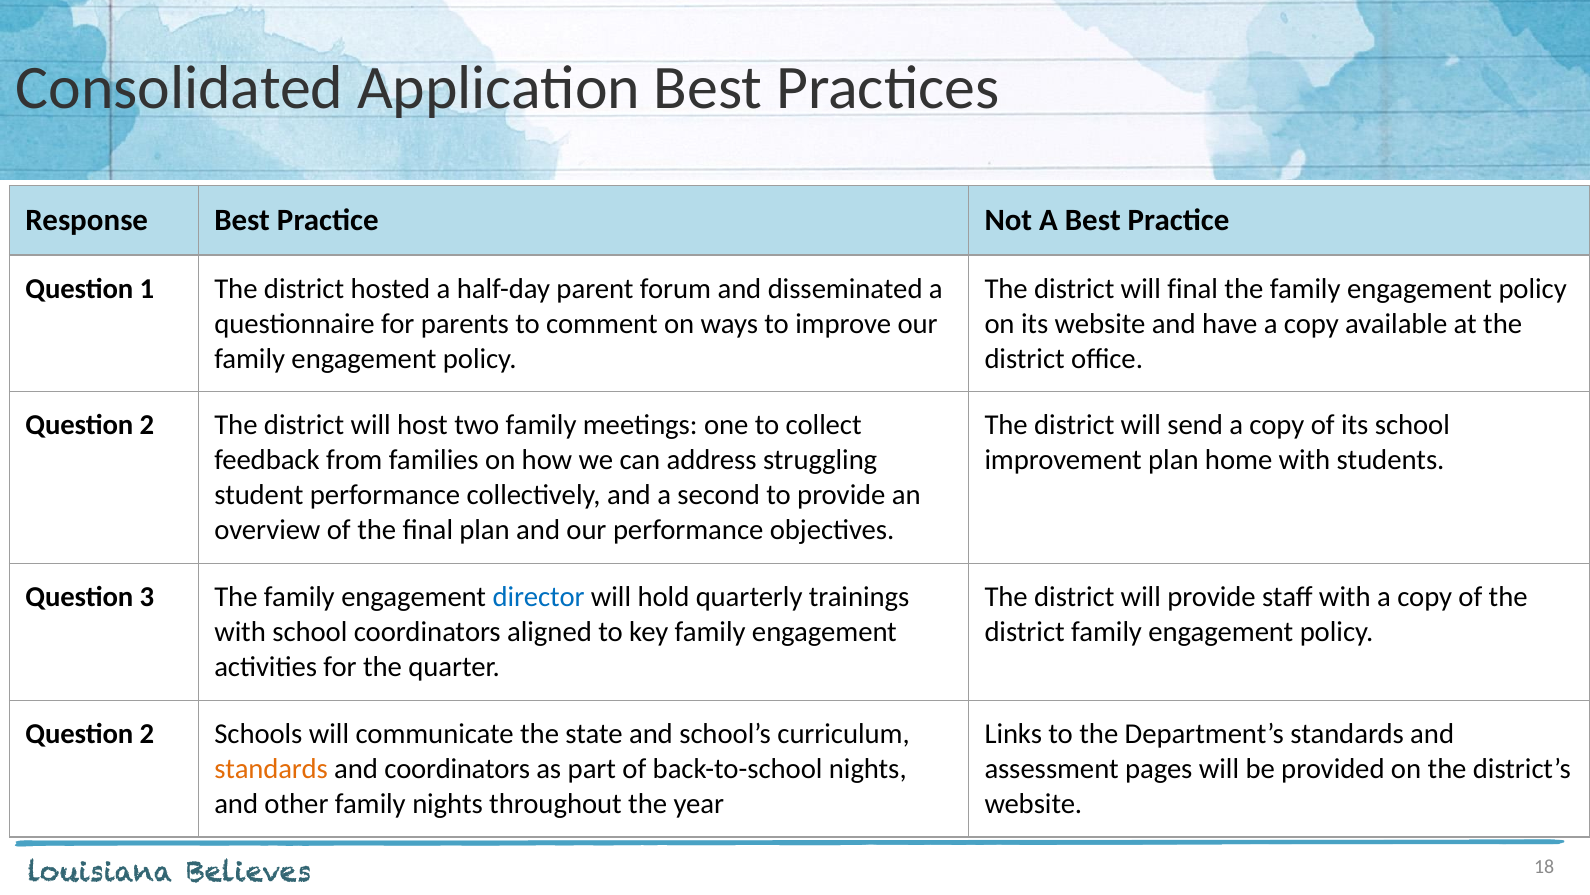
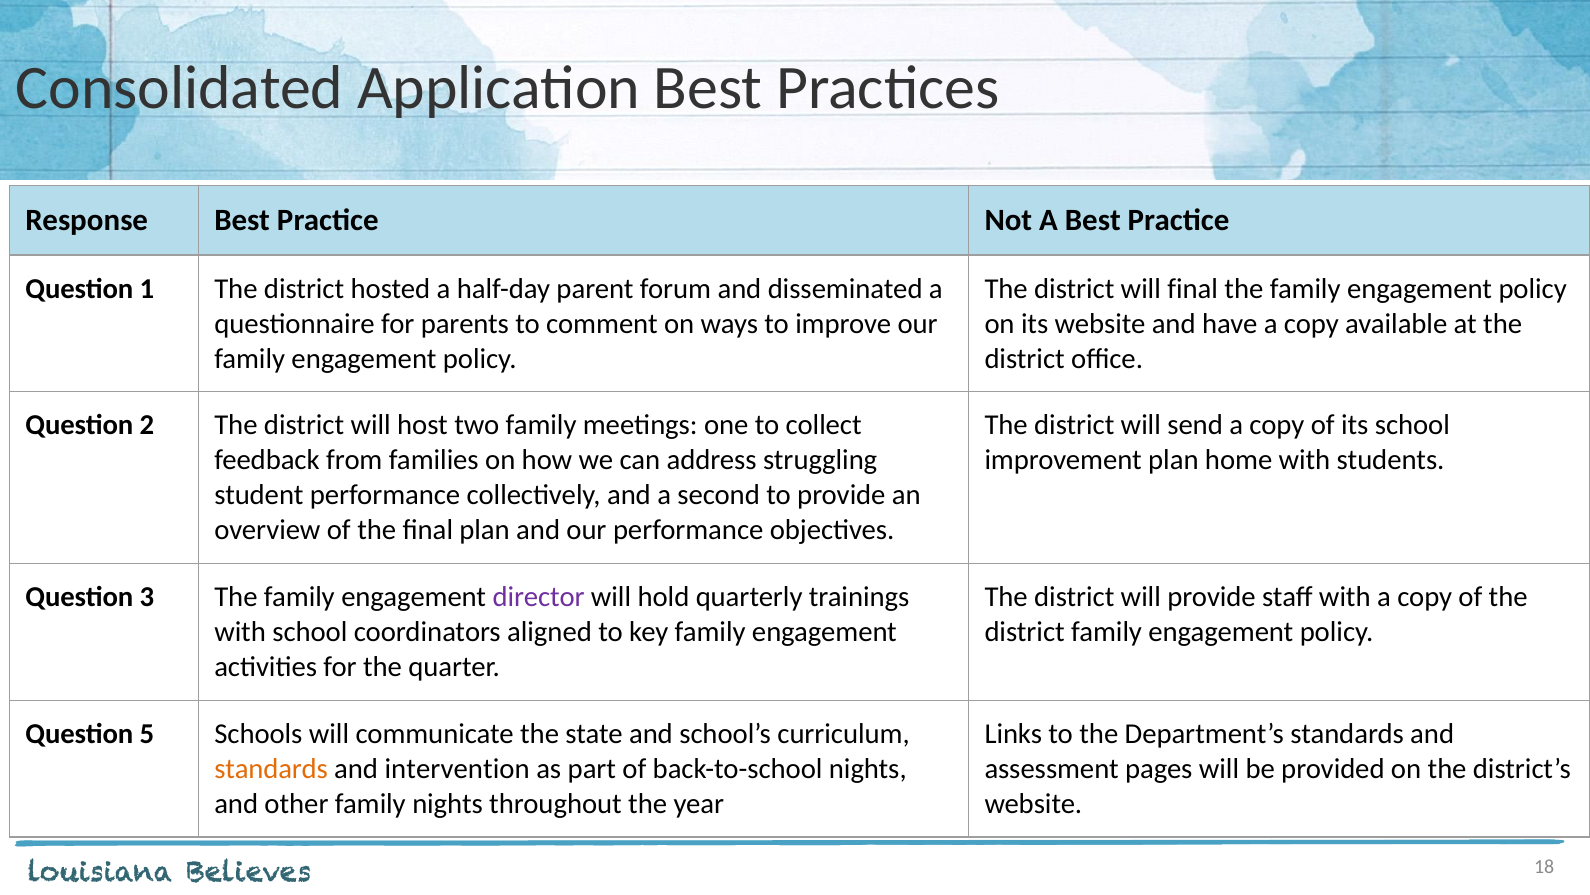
director colour: blue -> purple
2 at (147, 733): 2 -> 5
and coordinators: coordinators -> intervention
